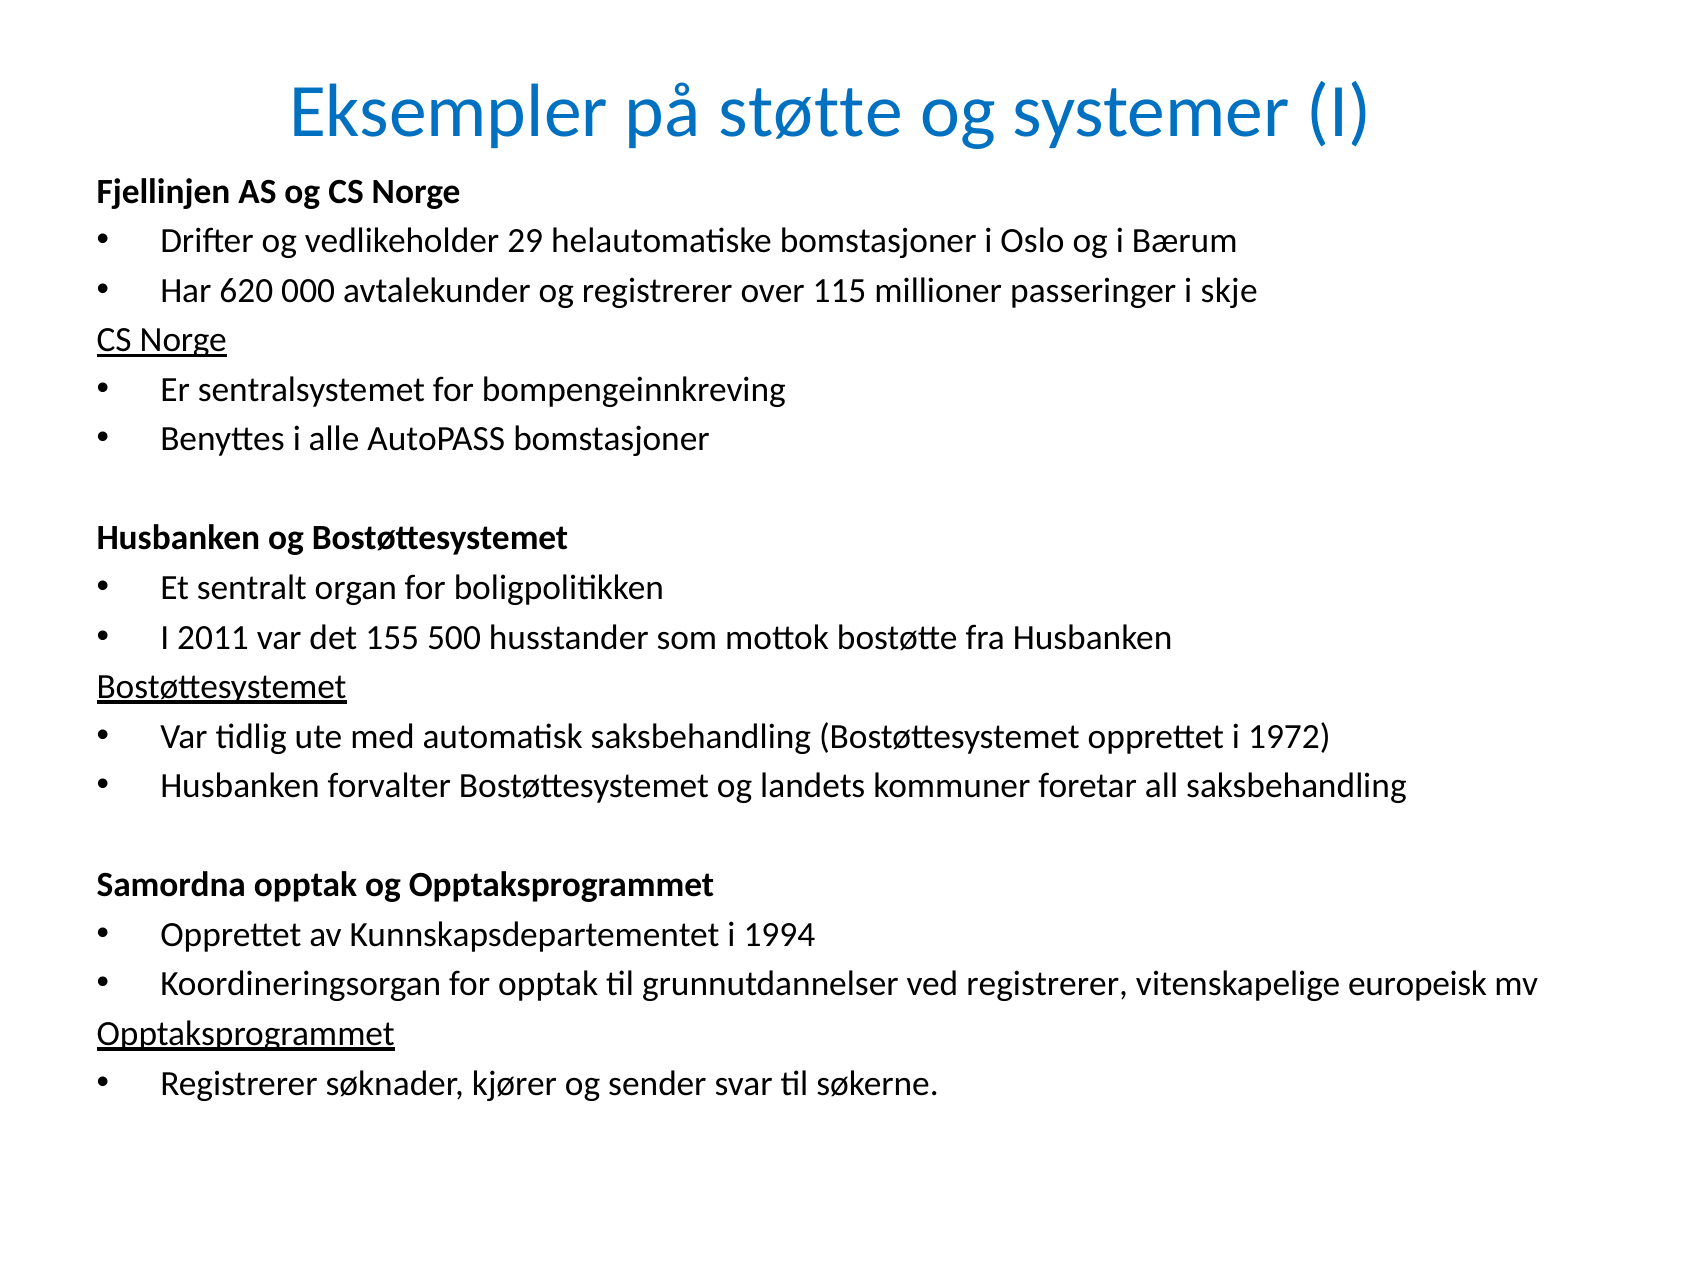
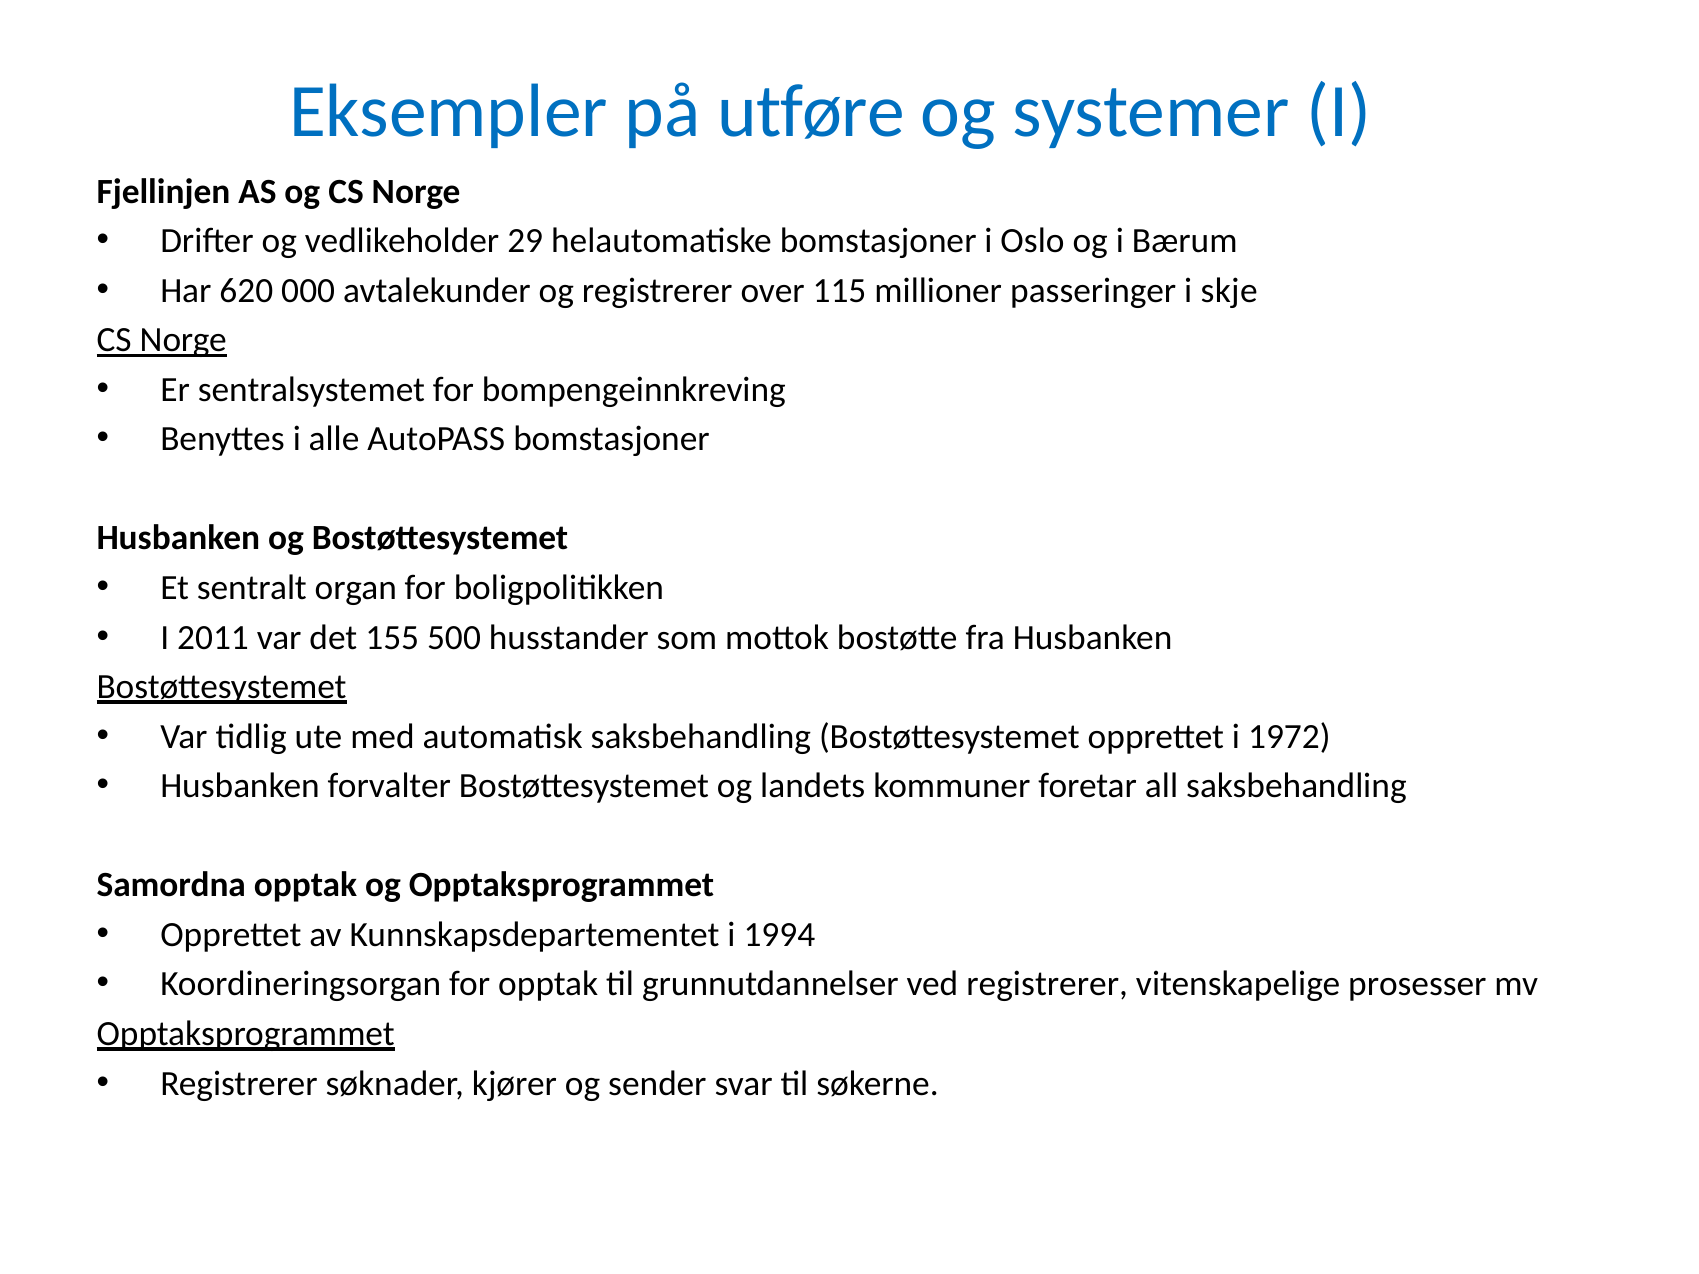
støtte: støtte -> utføre
europeisk: europeisk -> prosesser
